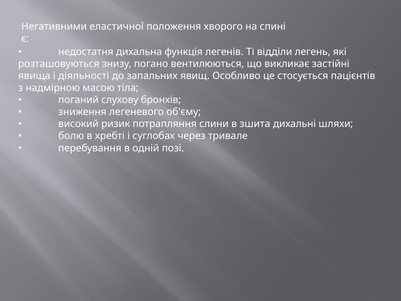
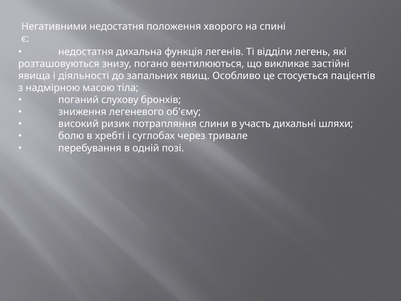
Негативними еластичної: еластичної -> недостатня
зшита: зшита -> участь
